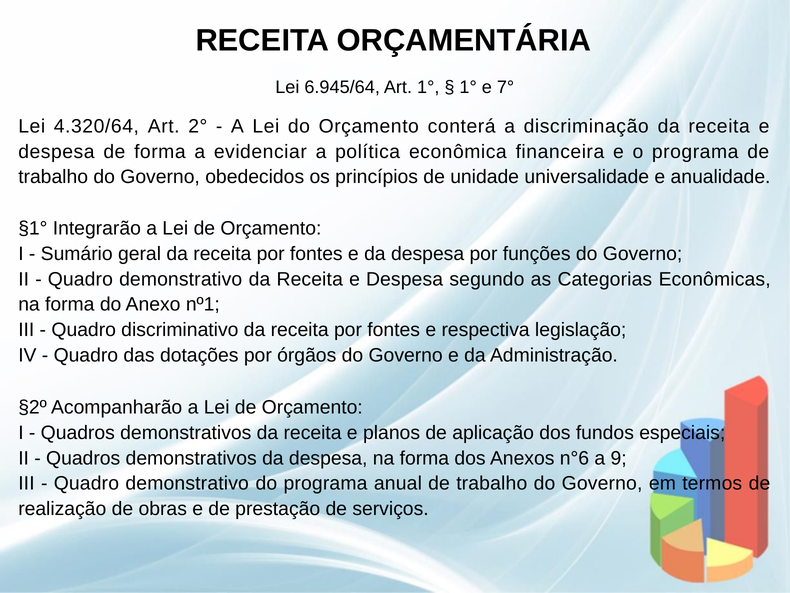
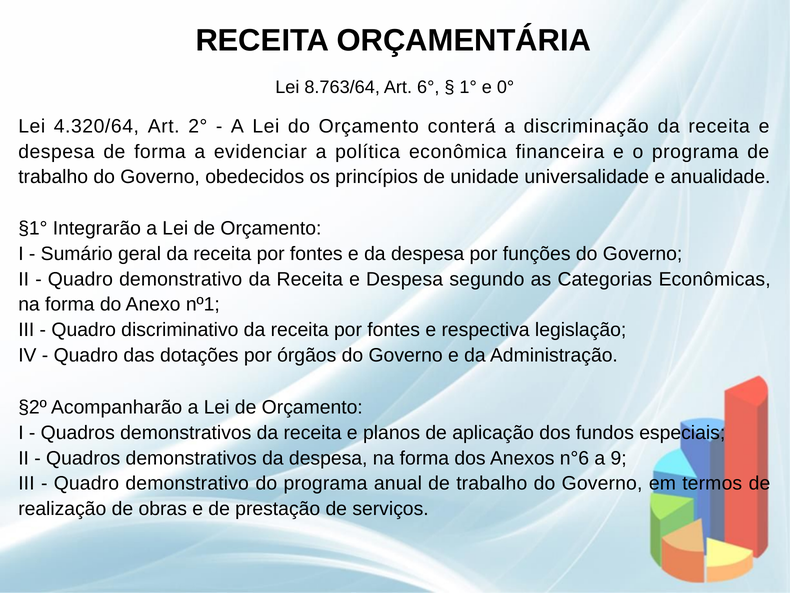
6.945/64: 6.945/64 -> 8.763/64
Art 1°: 1° -> 6°
7°: 7° -> 0°
